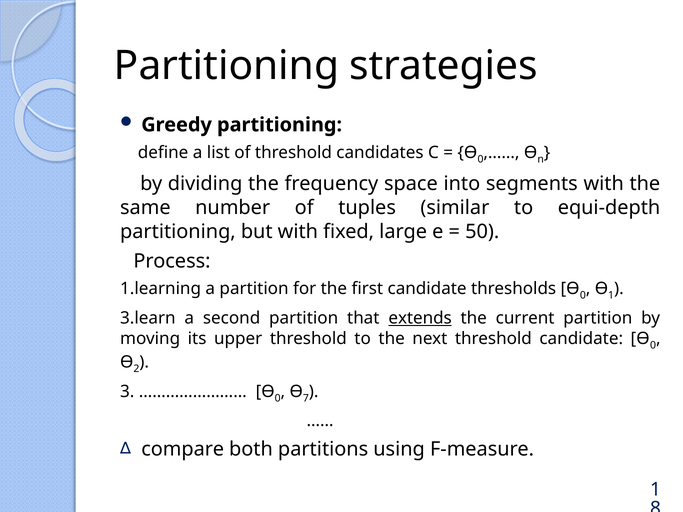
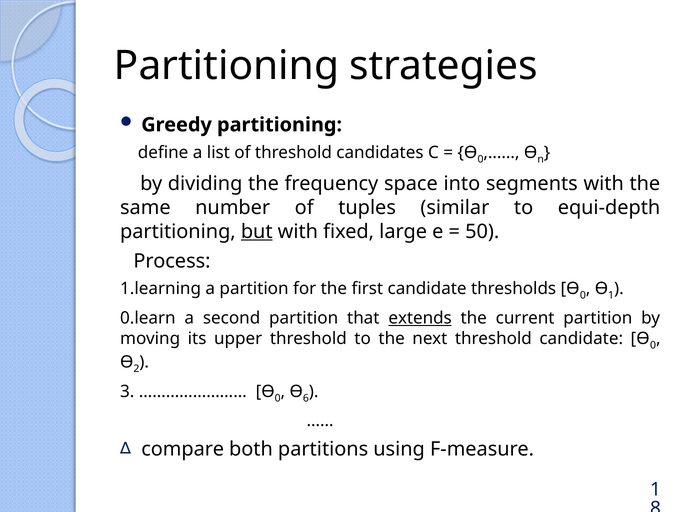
but underline: none -> present
3.learn: 3.learn -> 0.learn
7: 7 -> 6
